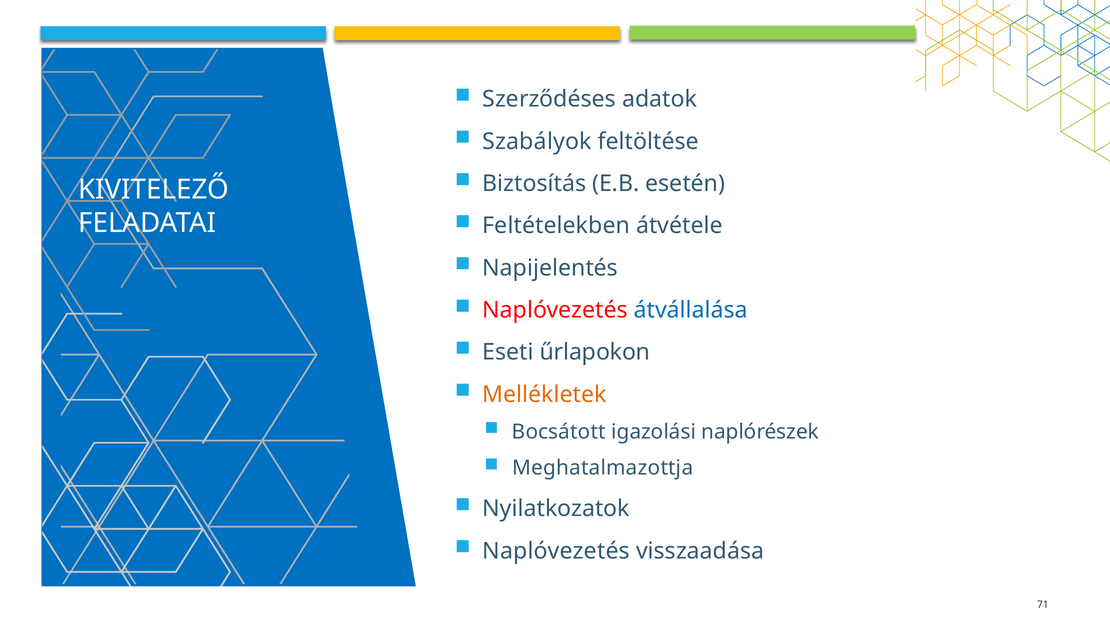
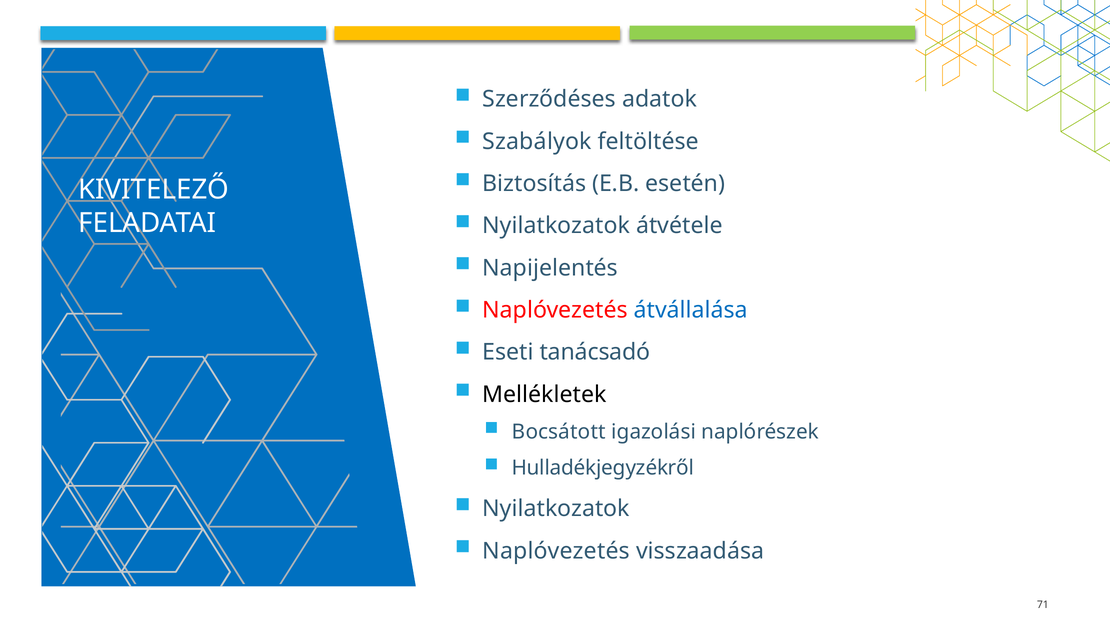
Feltételekben at (556, 226): Feltételekben -> Nyilatkozatok
űrlapokon: űrlapokon -> tanácsadó
Mellékletek colour: orange -> black
Meghatalmazottja: Meghatalmazottja -> Hulladékjegyzékről
